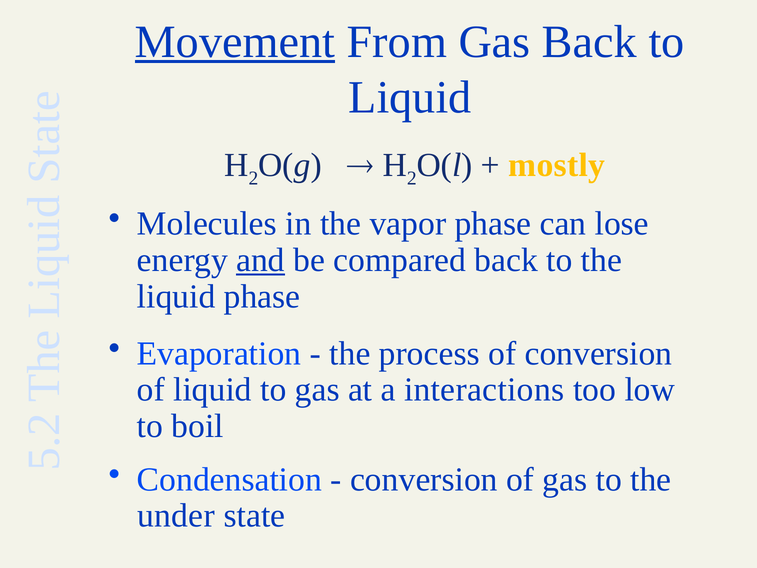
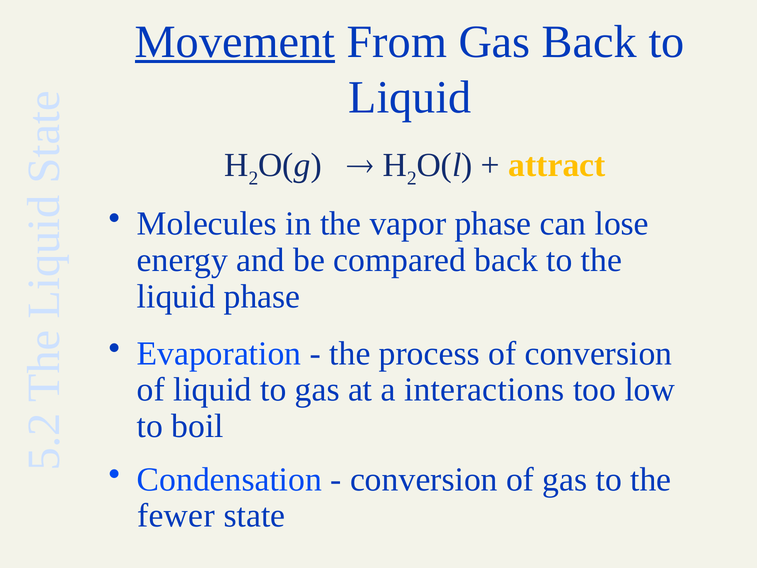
mostly: mostly -> attract
and underline: present -> none
under: under -> fewer
